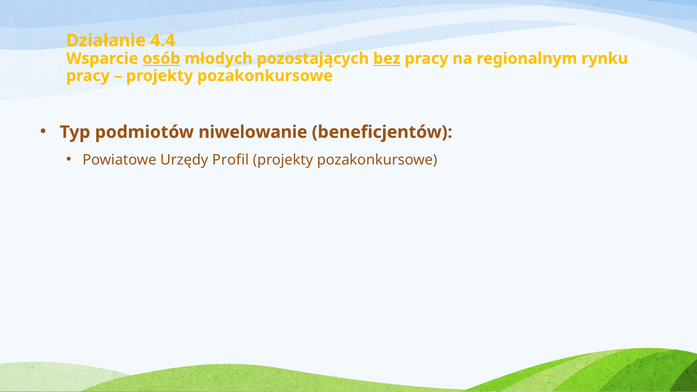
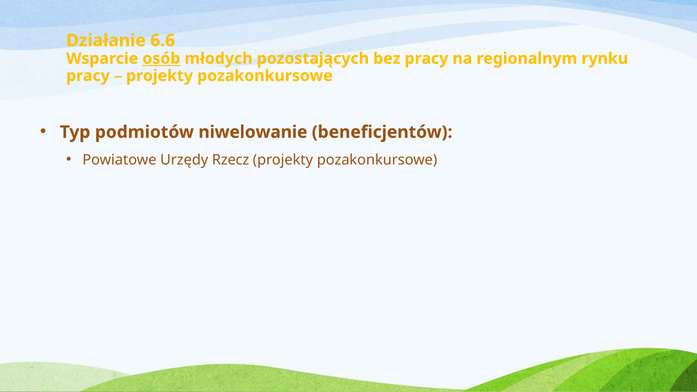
4.4: 4.4 -> 6.6
bez underline: present -> none
Profil: Profil -> Rzecz
